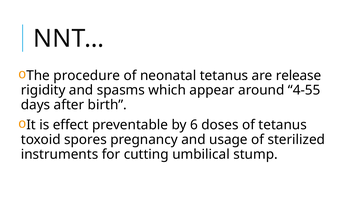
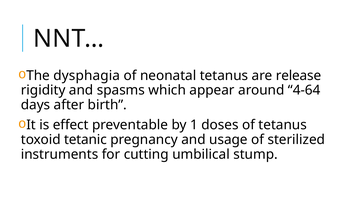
procedure: procedure -> dysphagia
4-55: 4-55 -> 4-64
6: 6 -> 1
spores: spores -> tetanic
